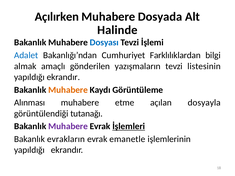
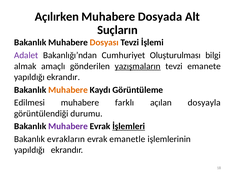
Halinde: Halinde -> Suçların
Dosyası colour: blue -> orange
Adalet colour: blue -> purple
Farklılıklardan: Farklılıklardan -> Oluşturulması
yazışmaların underline: none -> present
listesinin: listesinin -> emanete
Alınması: Alınması -> Edilmesi
etme: etme -> farklı
tutanağı: tutanağı -> durumu
